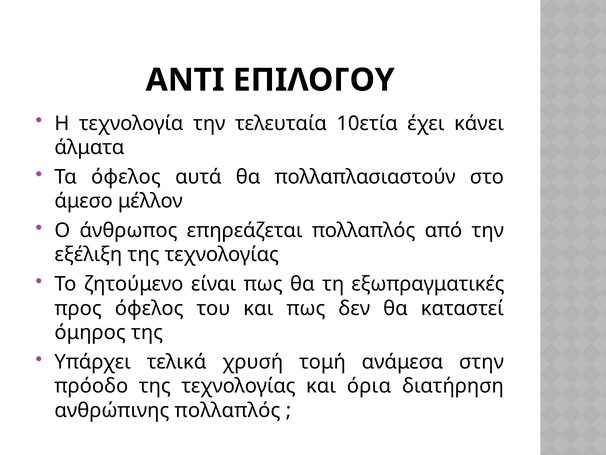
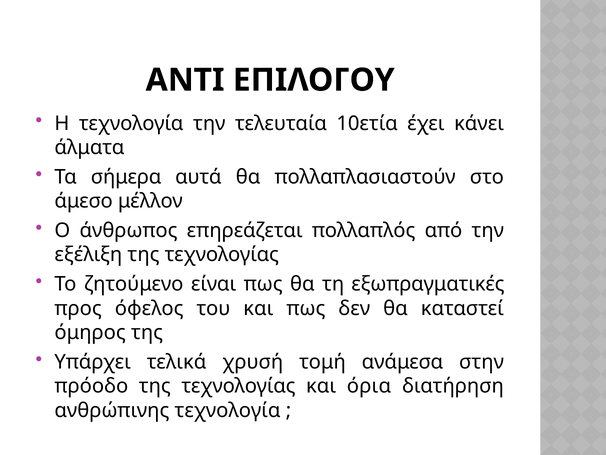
Τα όφελος: όφελος -> σήμερα
ανθρώπινης πολλαπλός: πολλαπλός -> τεχνολογία
